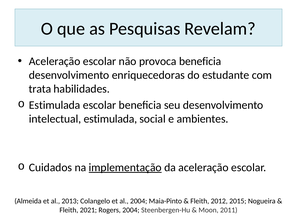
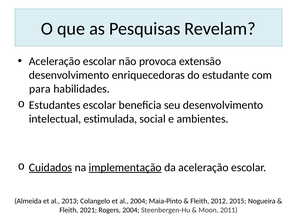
provoca beneficia: beneficia -> extensão
trata: trata -> para
o Estimulada: Estimulada -> Estudantes
Cuidados underline: none -> present
